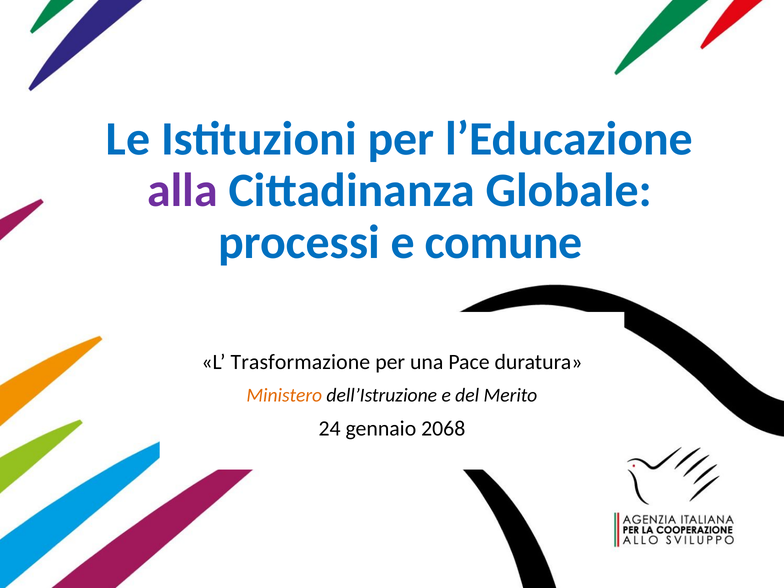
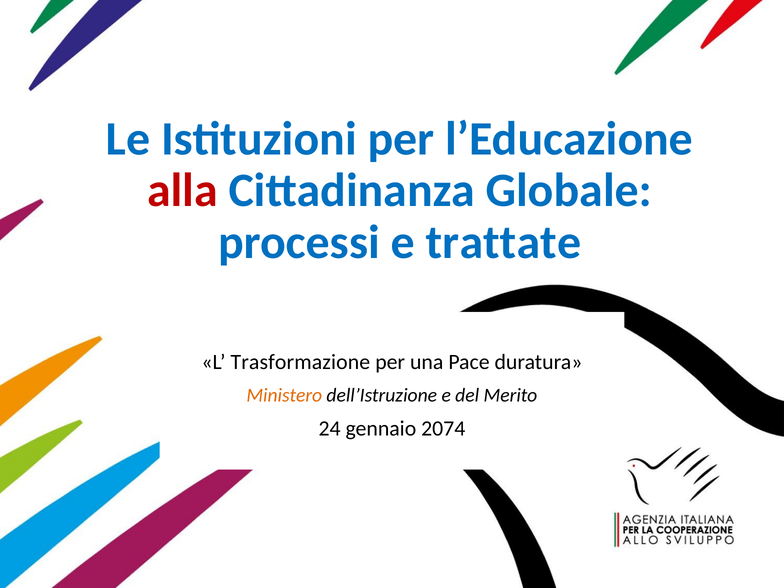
alla colour: purple -> red
comune: comune -> trattate
2068: 2068 -> 2074
